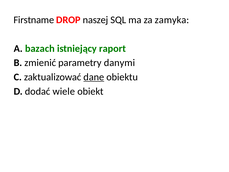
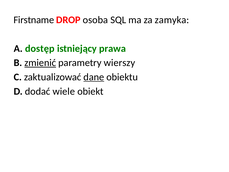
naszej: naszej -> osoba
bazach: bazach -> dostęp
raport: raport -> prawa
zmienić underline: none -> present
danymi: danymi -> wierszy
